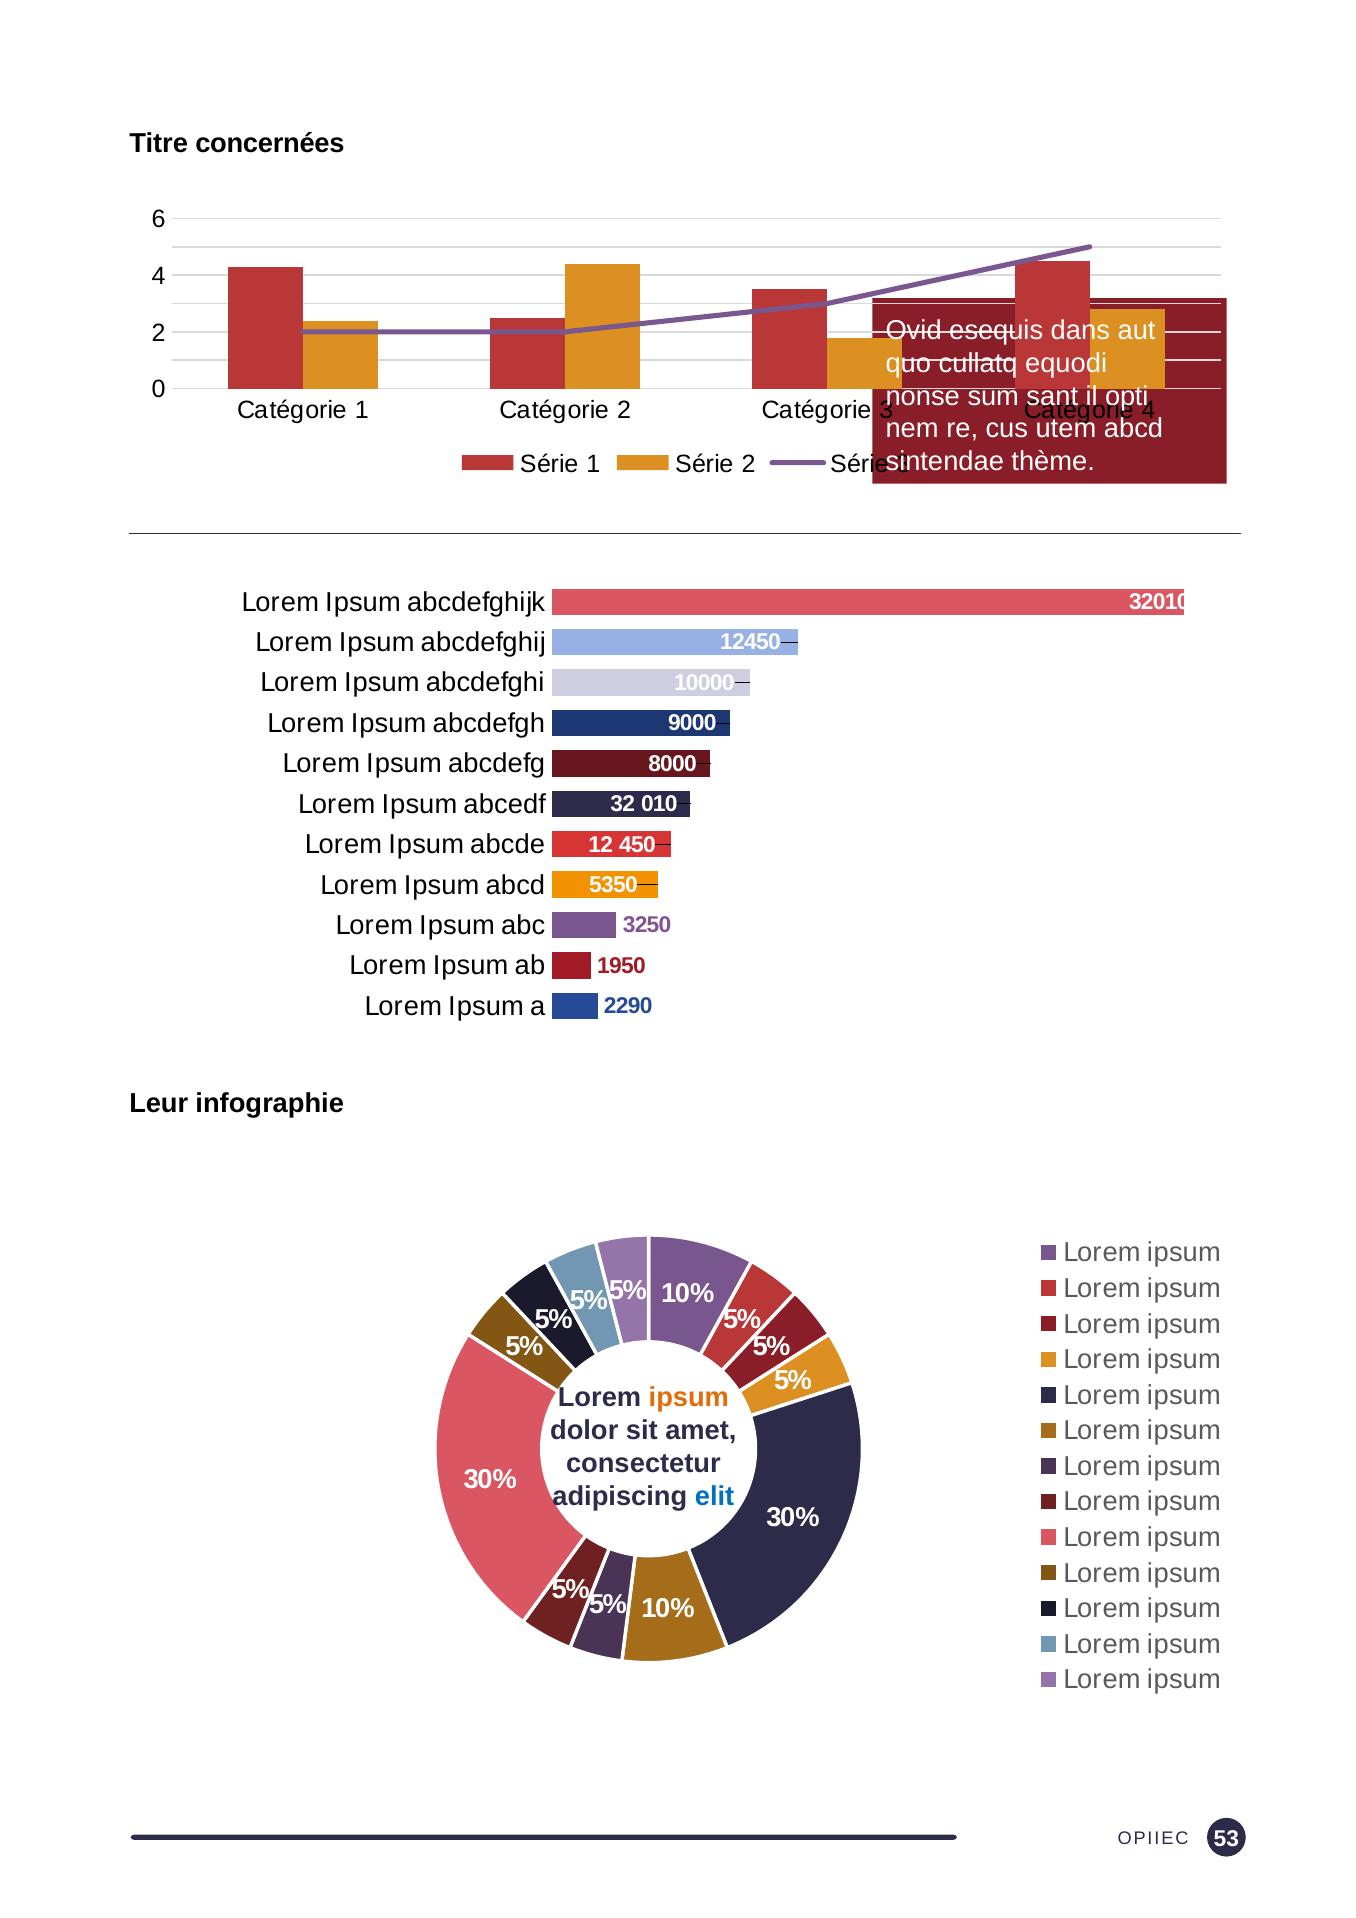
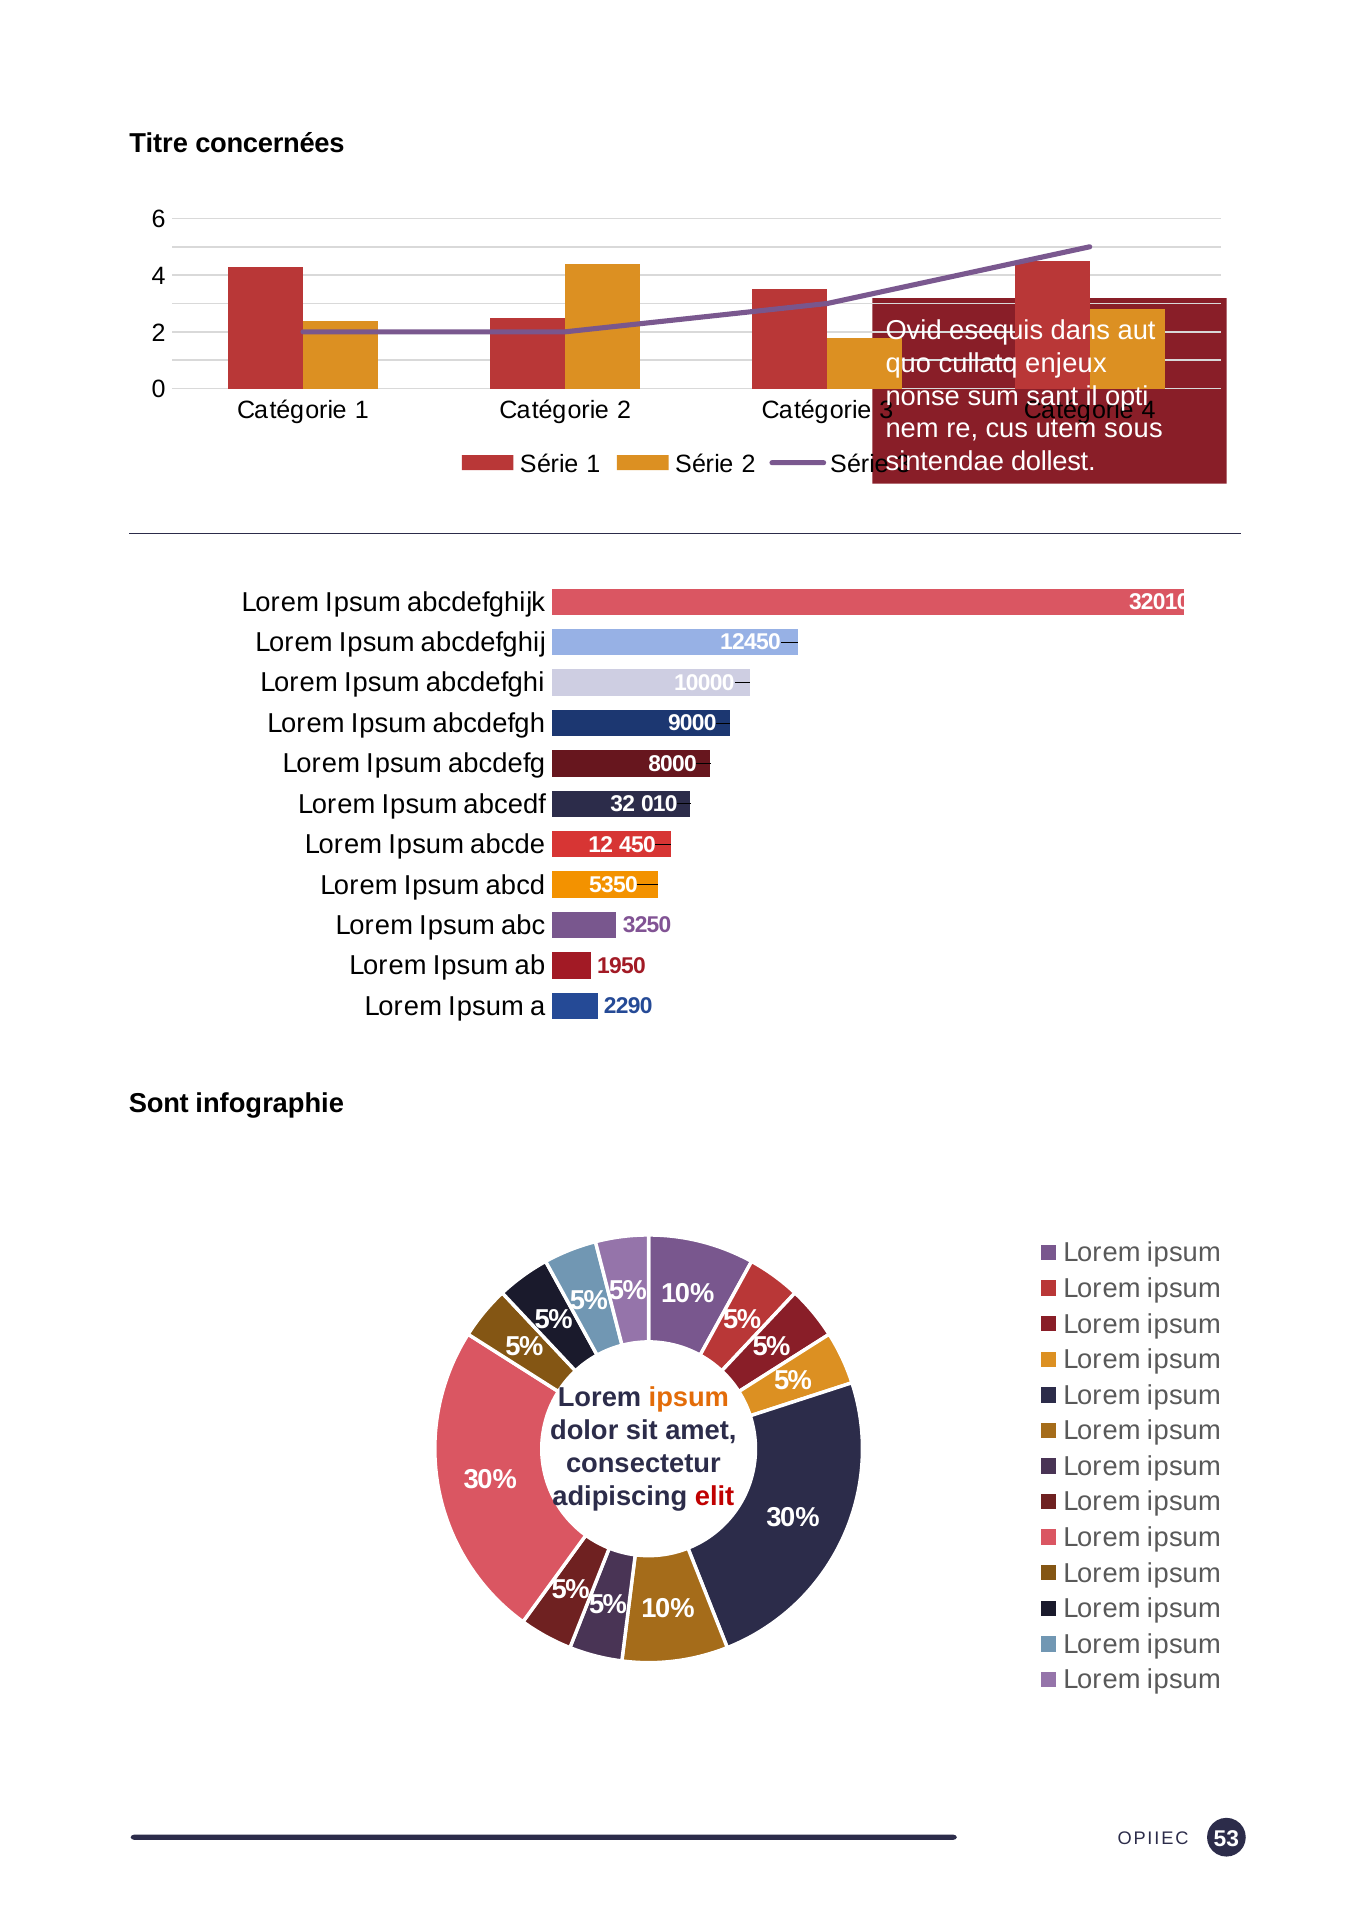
equodi: equodi -> enjeux
utem abcd: abcd -> sous
thème: thème -> dollest
Leur: Leur -> Sont
elit colour: blue -> red
